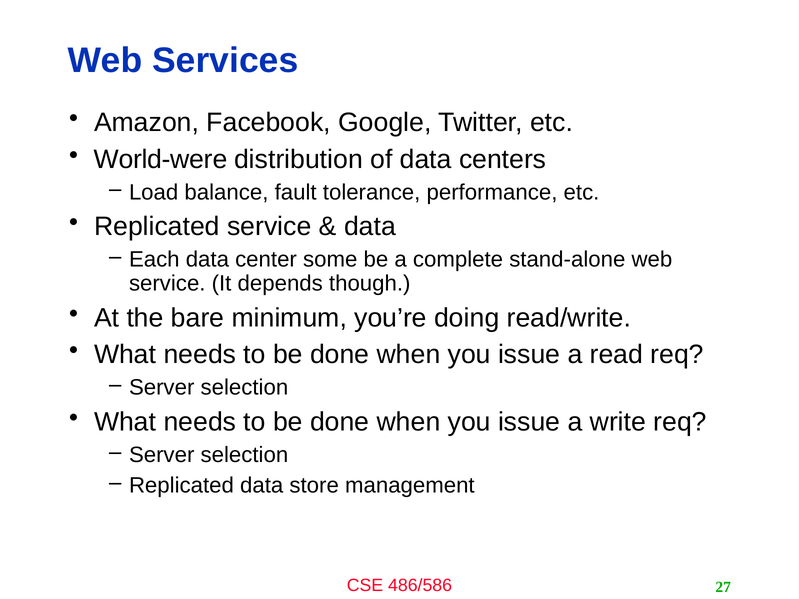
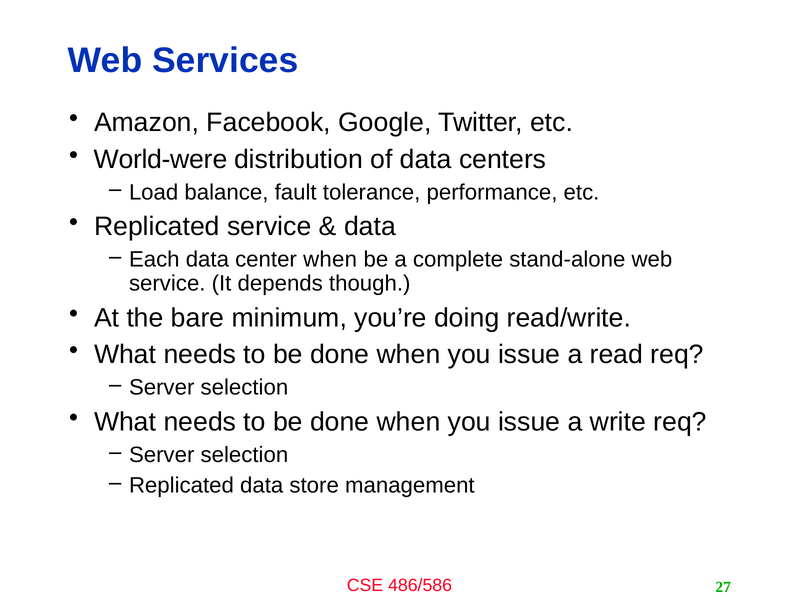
center some: some -> when
